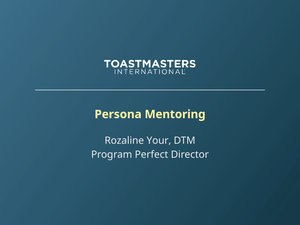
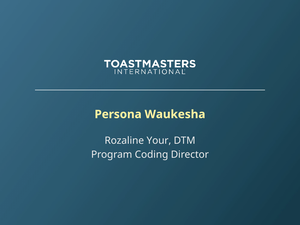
Mentoring: Mentoring -> Waukesha
Perfect: Perfect -> Coding
